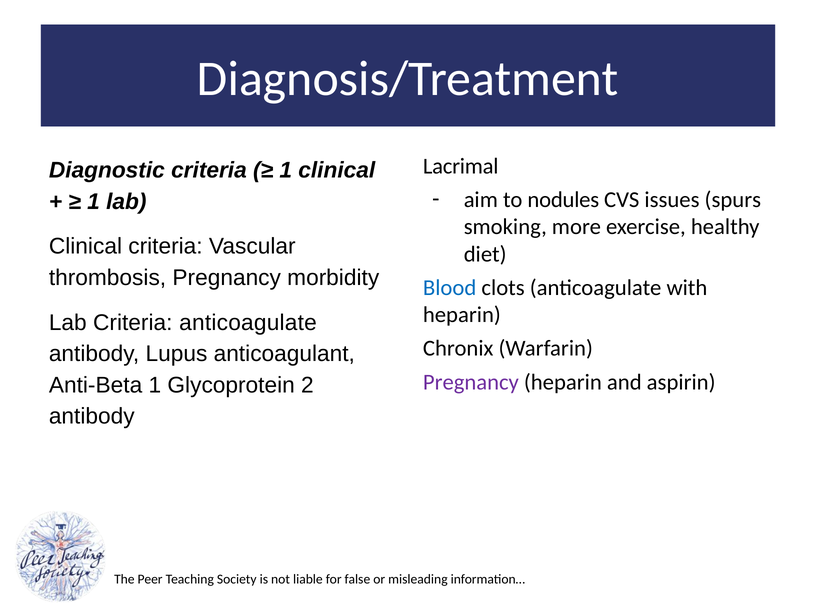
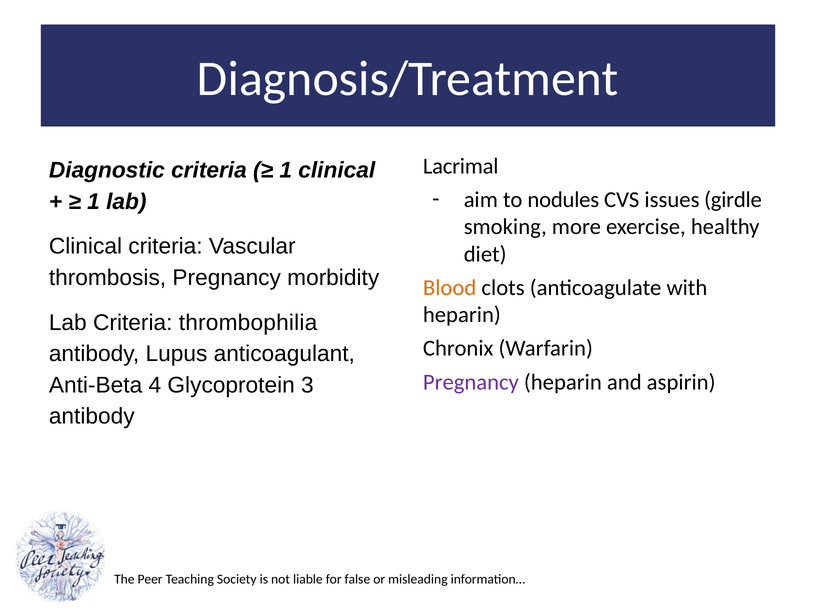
spurs: spurs -> girdle
Blood colour: blue -> orange
Criteria anticoagulate: anticoagulate -> thrombophilia
Anti-Beta 1: 1 -> 4
2: 2 -> 3
